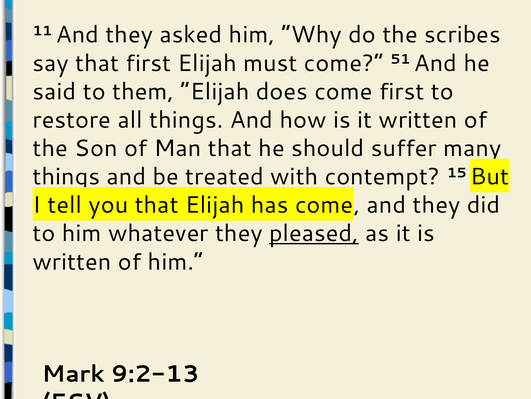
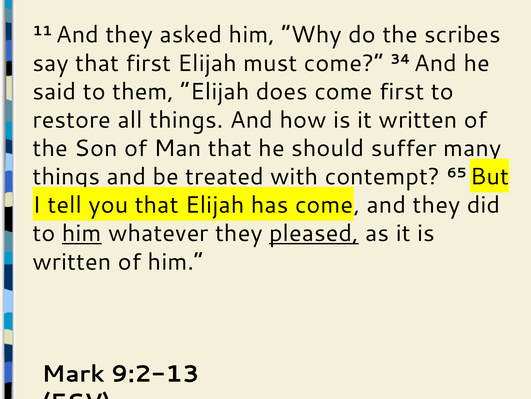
51: 51 -> 34
15: 15 -> 65
him at (82, 233) underline: none -> present
